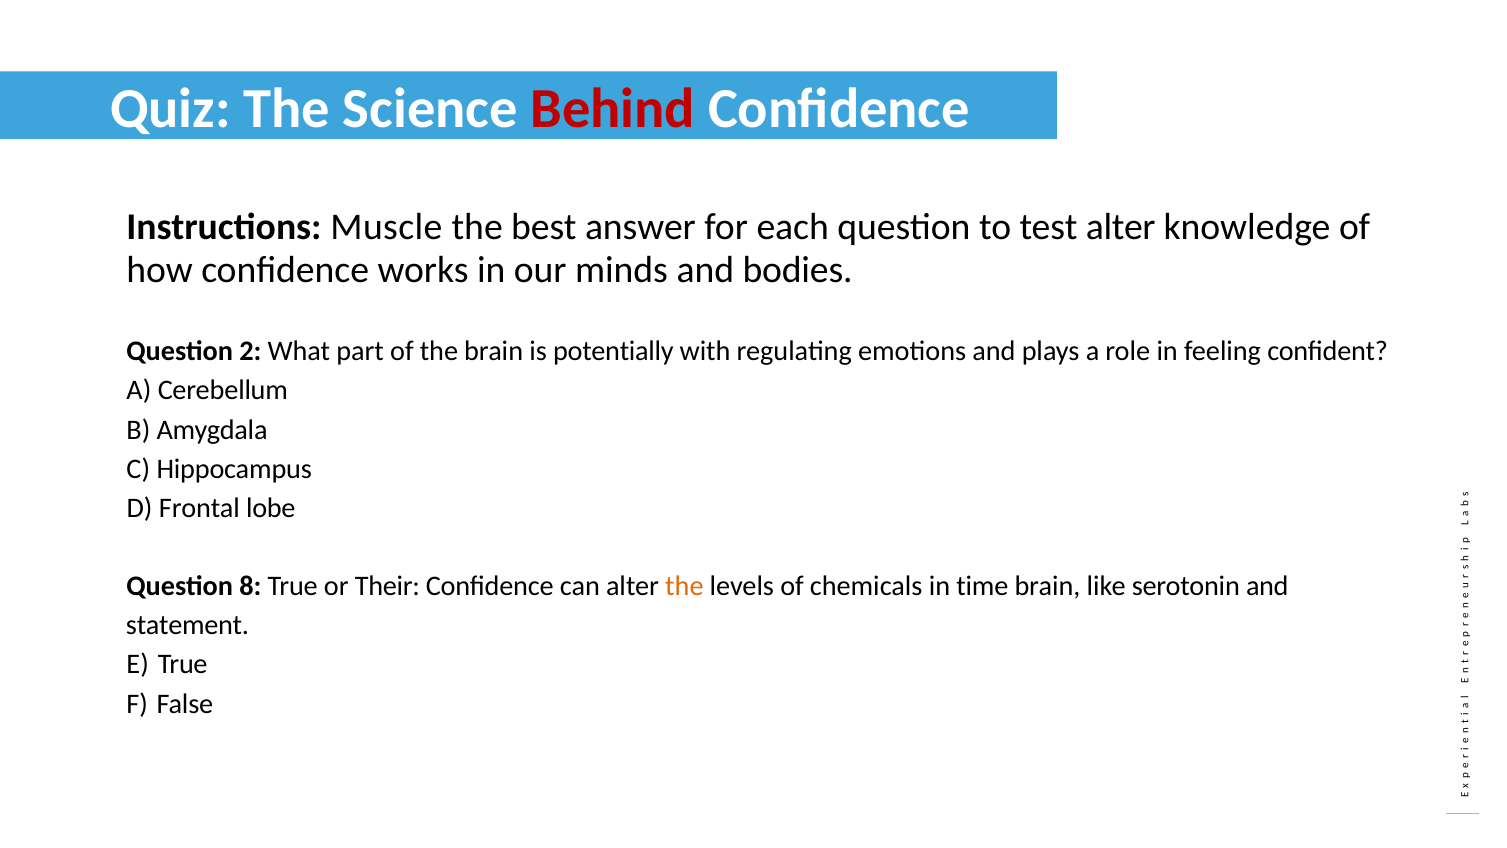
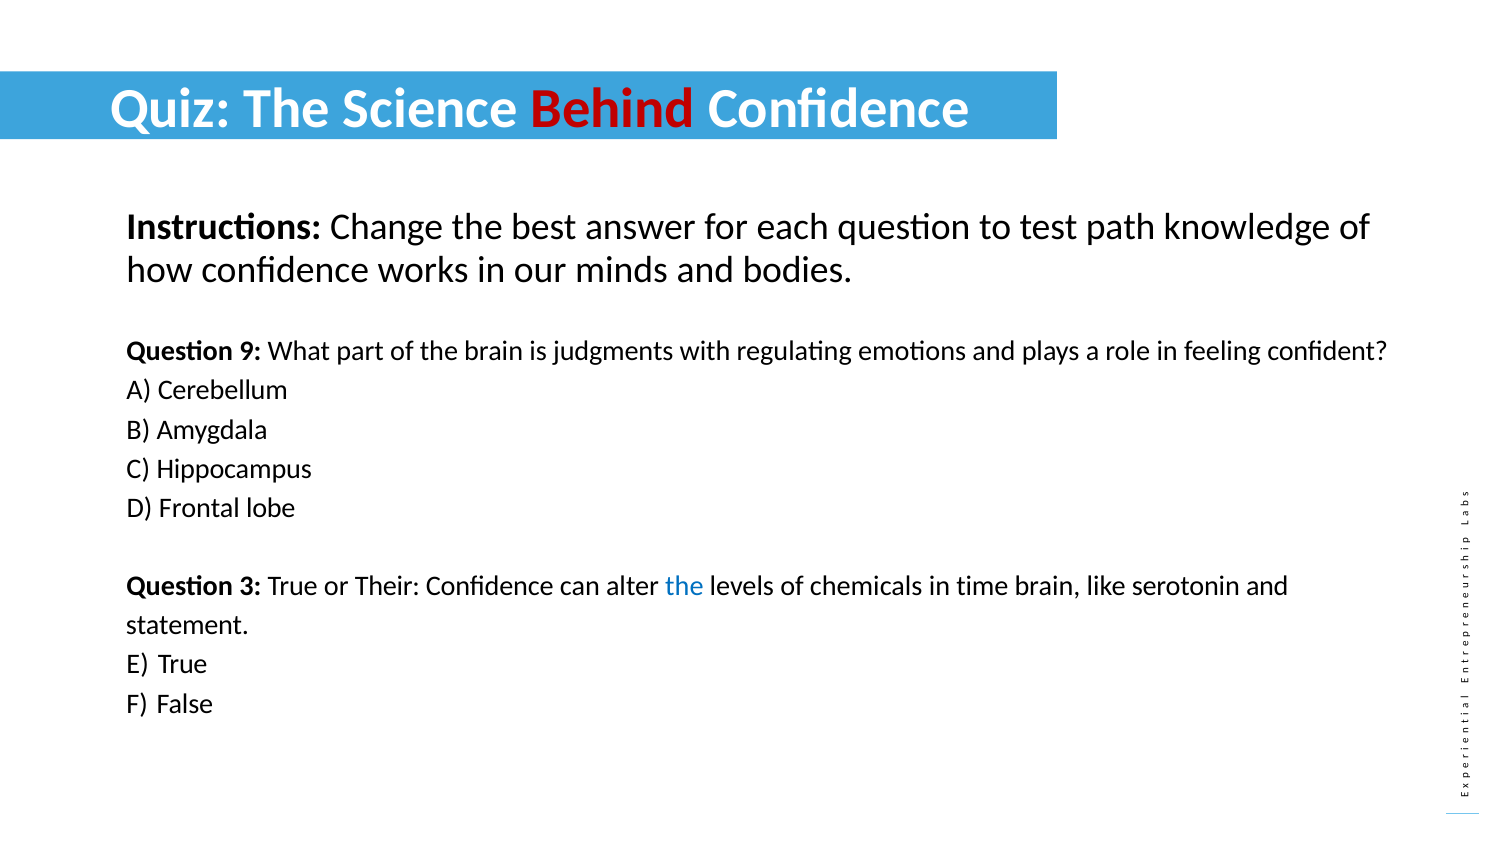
Muscle: Muscle -> Change
test alter: alter -> path
2: 2 -> 9
potentially: potentially -> judgments
8: 8 -> 3
the at (684, 586) colour: orange -> blue
